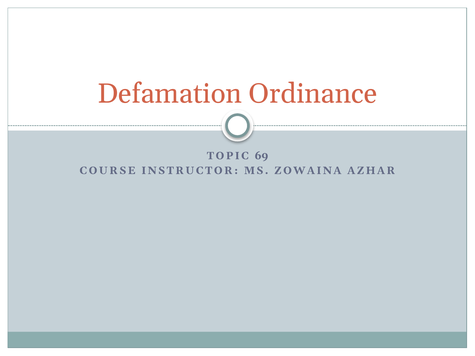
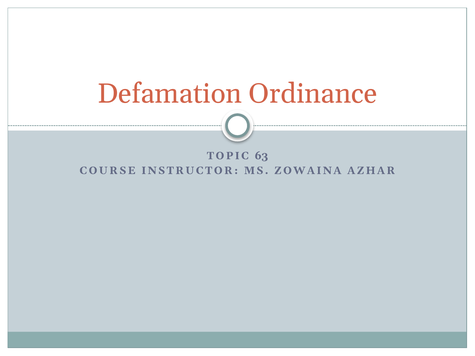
69: 69 -> 63
